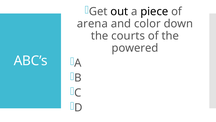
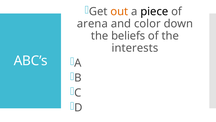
out colour: black -> orange
courts: courts -> beliefs
powered: powered -> interests
